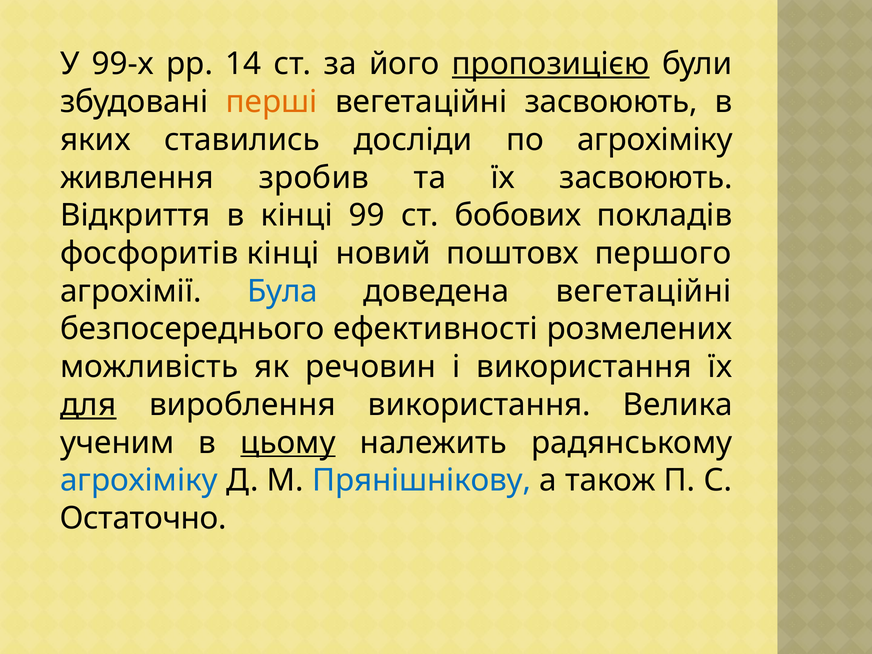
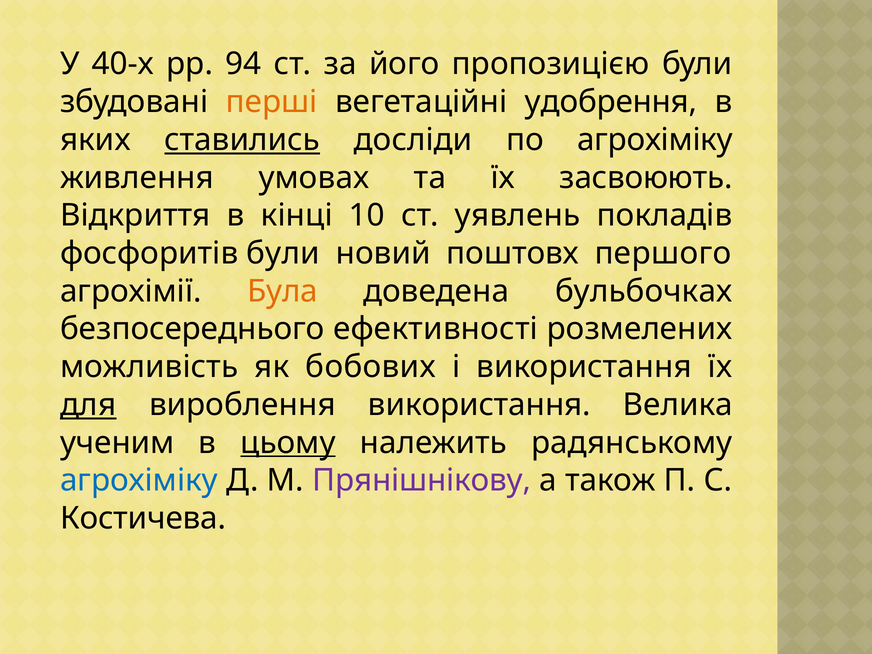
99-х: 99-х -> 40-х
14: 14 -> 94
пропозицією underline: present -> none
вегетаційні засвоюють: засвоюють -> удобрення
ставились underline: none -> present
зробив: зробив -> умовах
99: 99 -> 10
бобових: бобових -> уявлень
фосфоритів кінці: кінці -> були
Була colour: blue -> orange
доведена вегетаційні: вегетаційні -> бульбочках
речовин: речовин -> бобових
Прянішнікову colour: blue -> purple
Остаточно: Остаточно -> Костичева
